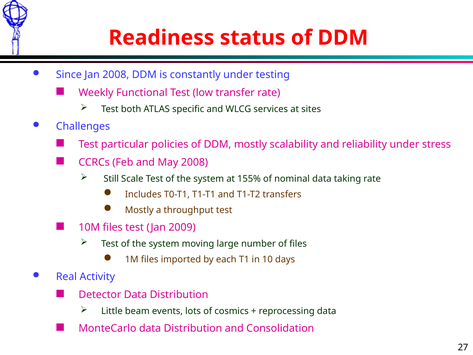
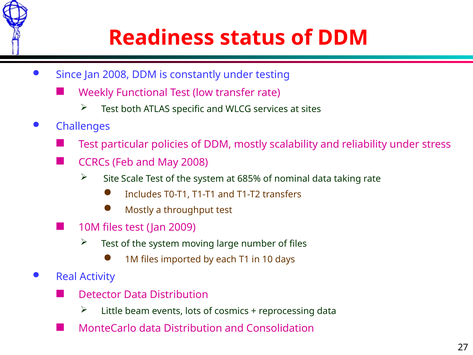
Still: Still -> Site
155%: 155% -> 685%
